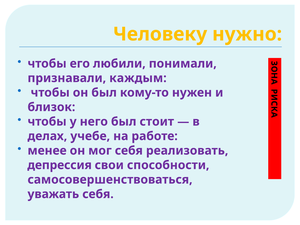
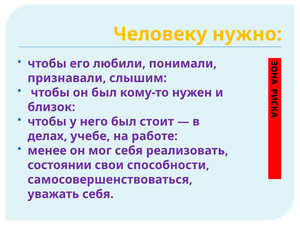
каждым: каждым -> слышим
депрессия: депрессия -> состоянии
